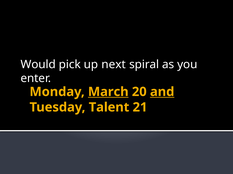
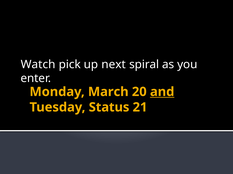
Would: Would -> Watch
March underline: present -> none
Talent: Talent -> Status
